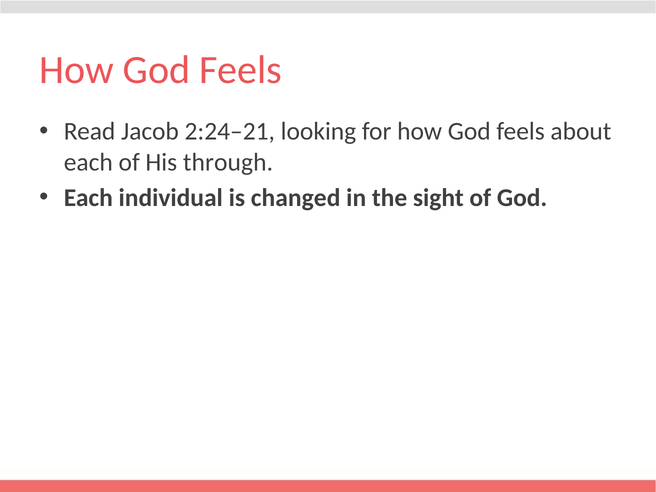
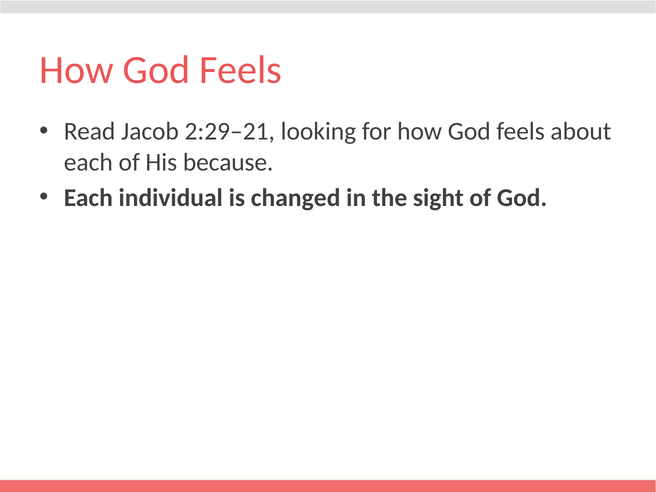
2:24–21: 2:24–21 -> 2:29–21
through: through -> because
